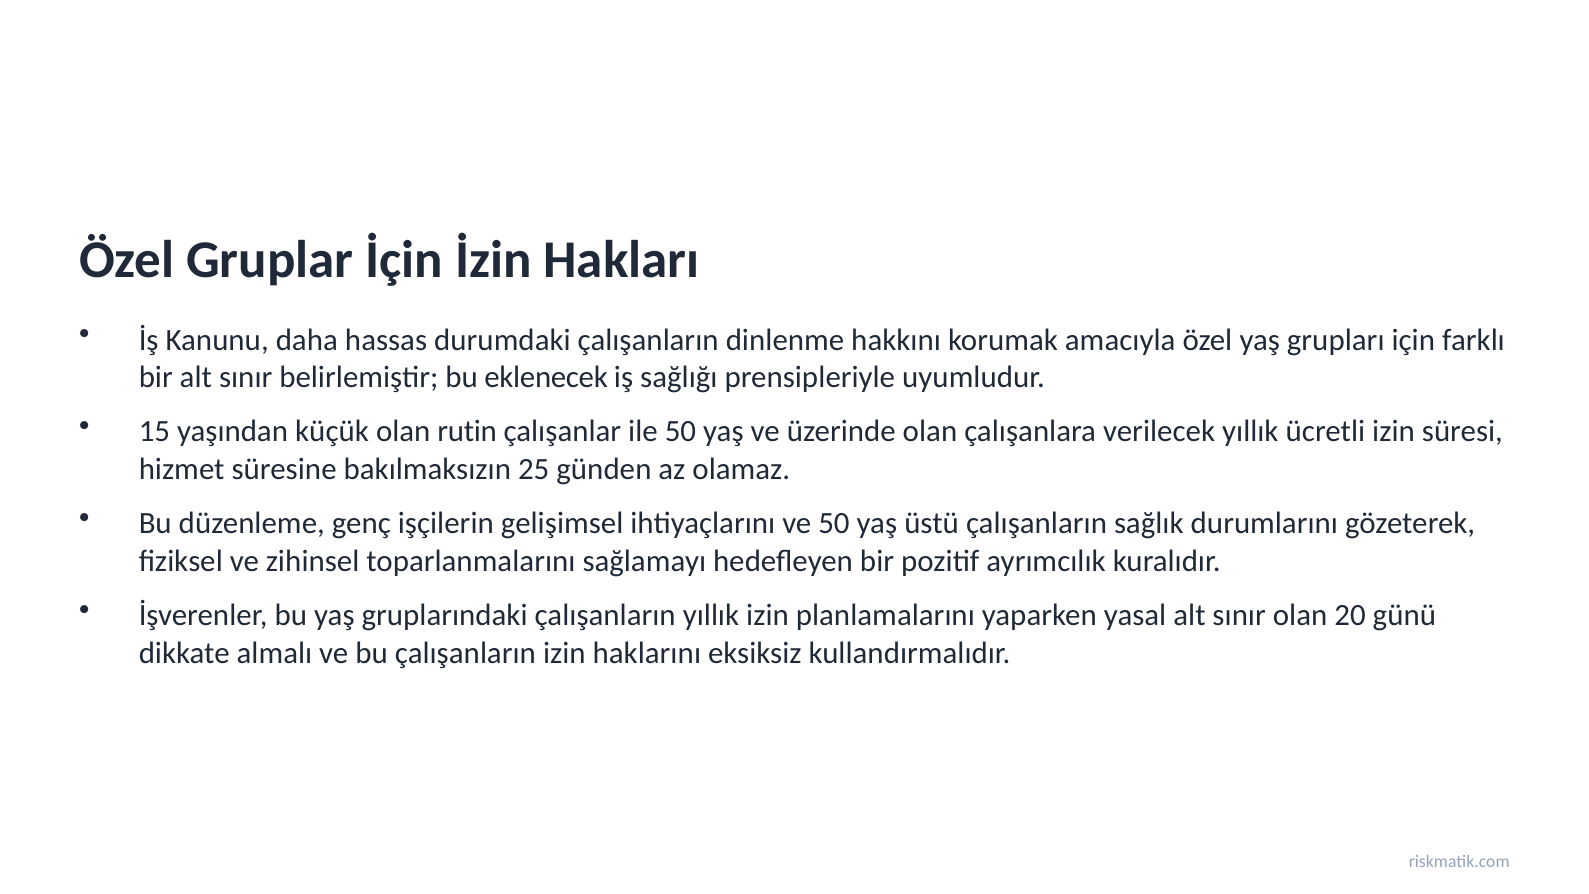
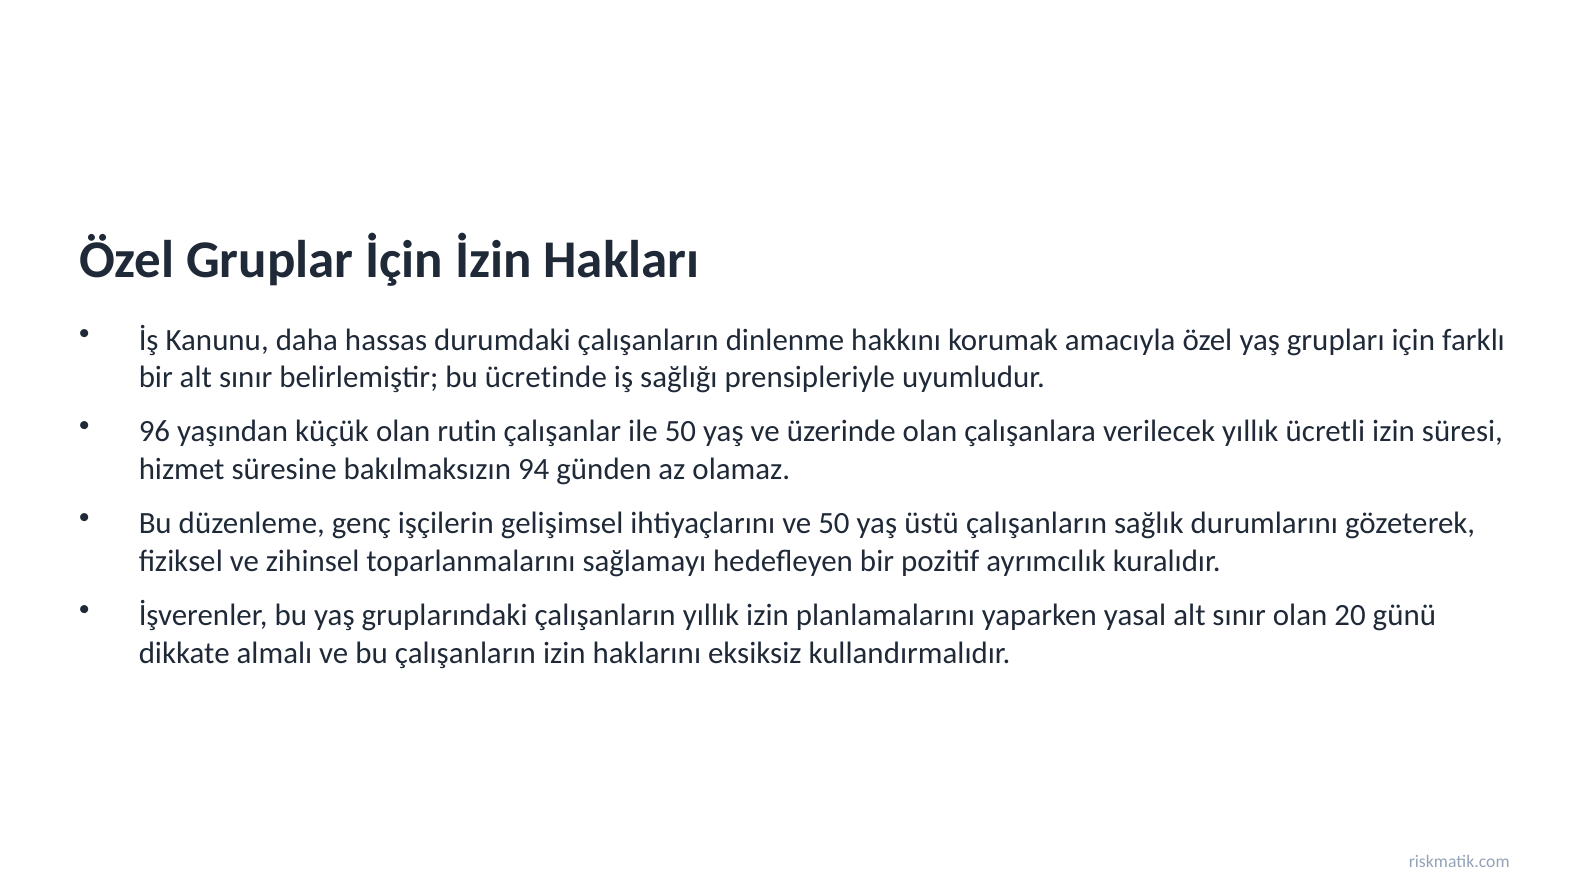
eklenecek: eklenecek -> ücretinde
15: 15 -> 96
25: 25 -> 94
